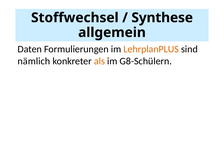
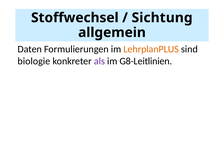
Synthese: Synthese -> Sichtung
nämlich: nämlich -> biologie
als colour: orange -> purple
G8-Schülern: G8-Schülern -> G8-Leitlinien
